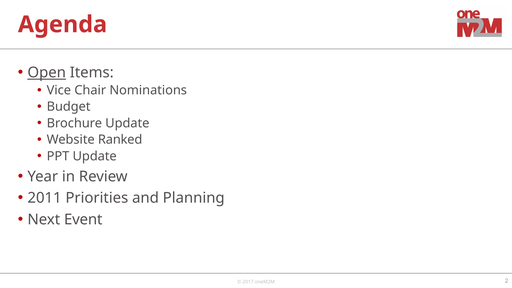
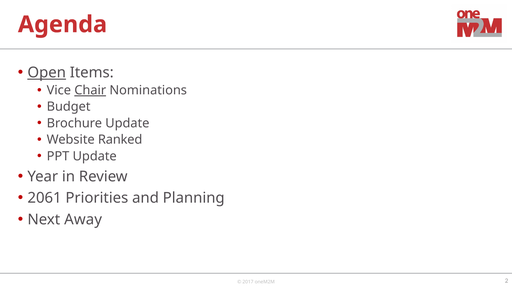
Chair underline: none -> present
2011: 2011 -> 2061
Event: Event -> Away
